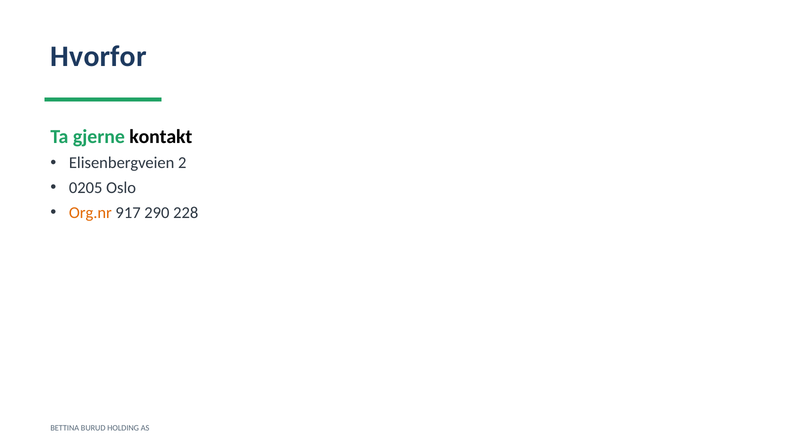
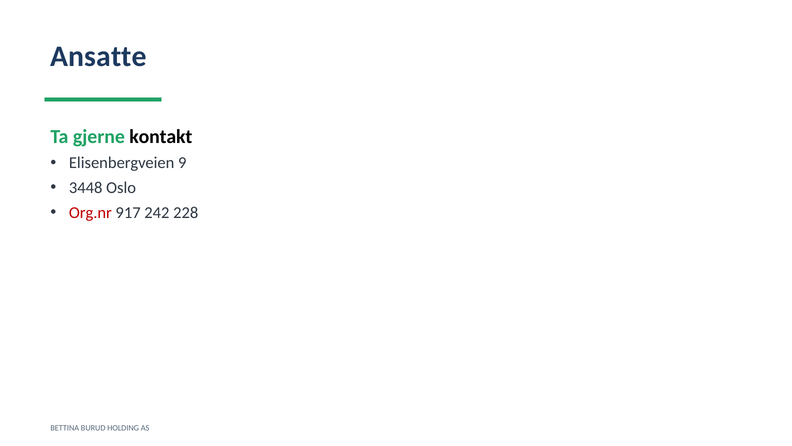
Hvorfor: Hvorfor -> Ansatte
2: 2 -> 9
0205: 0205 -> 3448
Org.nr colour: orange -> red
290: 290 -> 242
